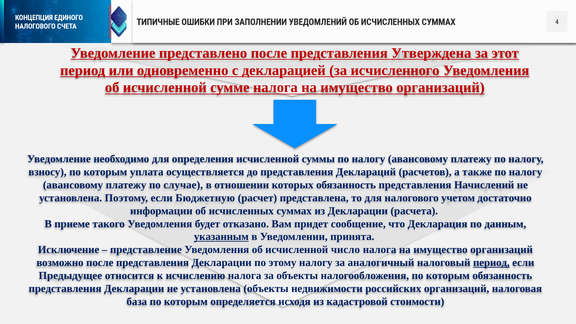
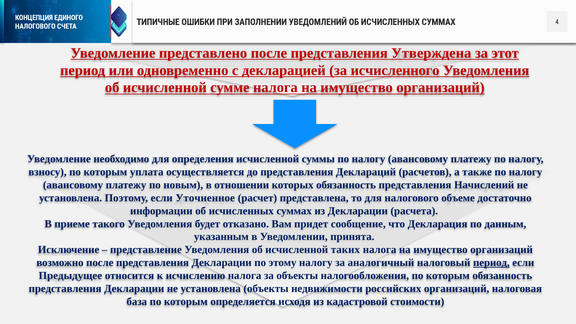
случае: случае -> новым
Бюджетную: Бюджетную -> Уточненное
учетом: учетом -> объеме
указанным underline: present -> none
число: число -> таких
